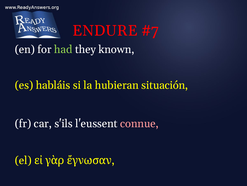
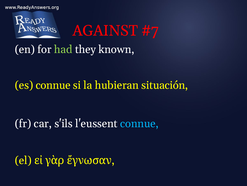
ENDURE: ENDURE -> AGAINST
es habláis: habláis -> connue
connue at (139, 123) colour: pink -> light blue
